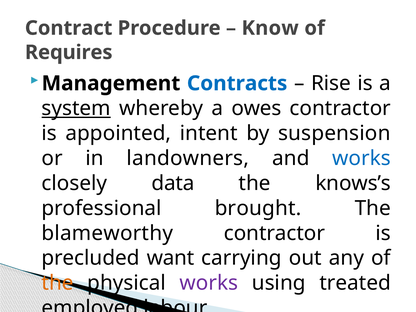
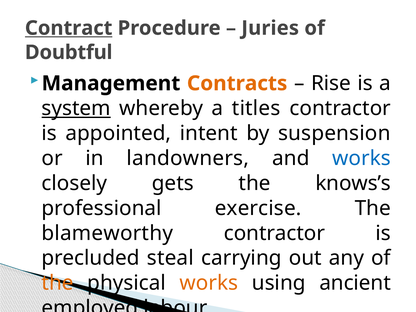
Contract underline: none -> present
Know: Know -> Juries
Requires: Requires -> Doubtful
Contracts colour: blue -> orange
owes: owes -> titles
data: data -> gets
brought: brought -> exercise
want: want -> steal
works at (209, 283) colour: purple -> orange
treated: treated -> ancient
